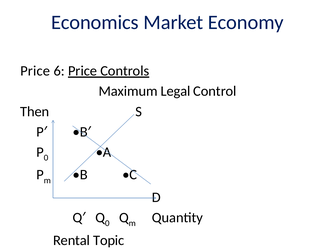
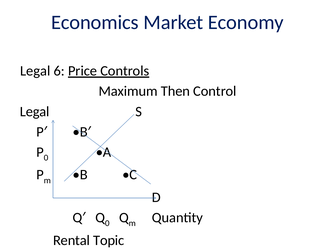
Price at (35, 71): Price -> Legal
Legal: Legal -> Then
Then at (35, 112): Then -> Legal
